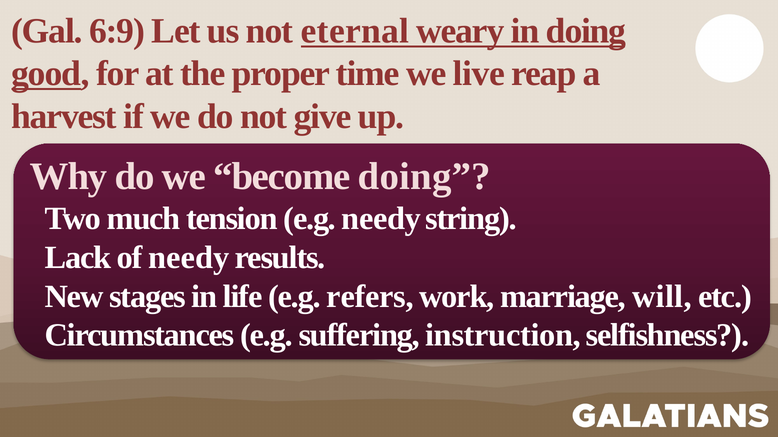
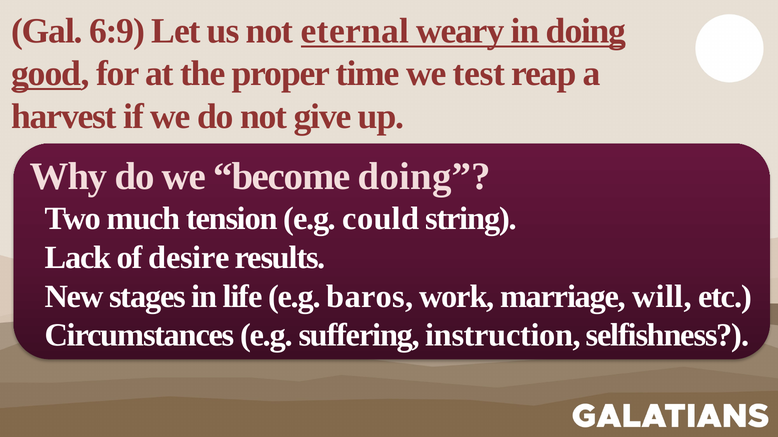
live: live -> test
e.g needy: needy -> could
of needy: needy -> desire
refers: refers -> baros
